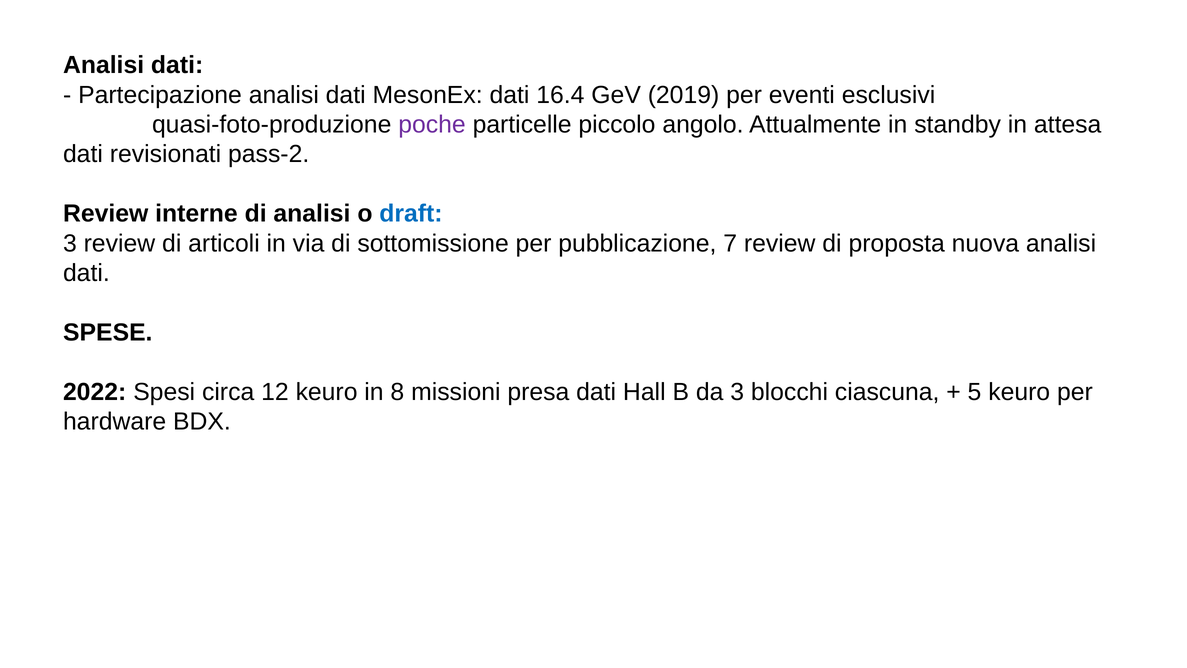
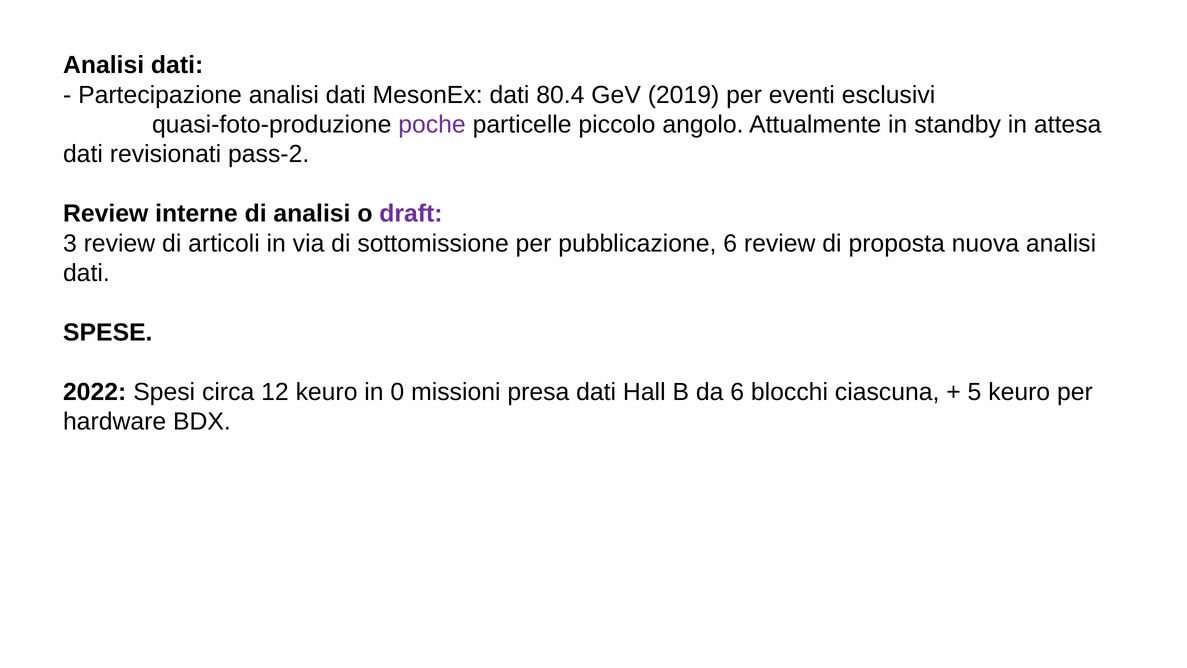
16.4: 16.4 -> 80.4
draft colour: blue -> purple
pubblicazione 7: 7 -> 6
8: 8 -> 0
da 3: 3 -> 6
